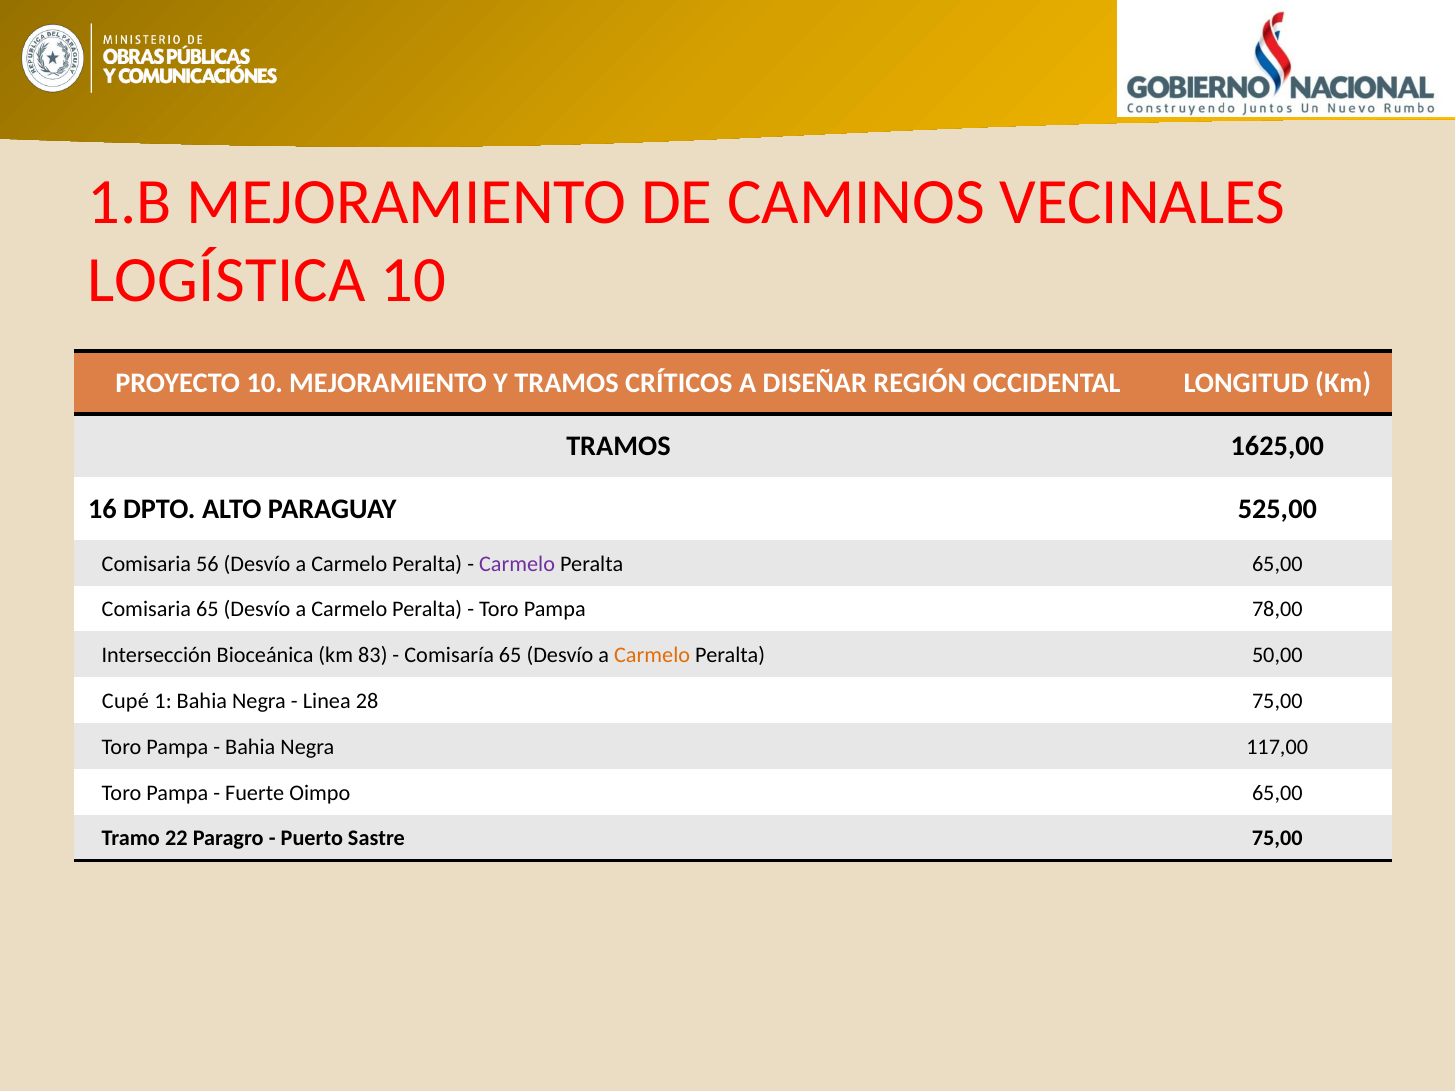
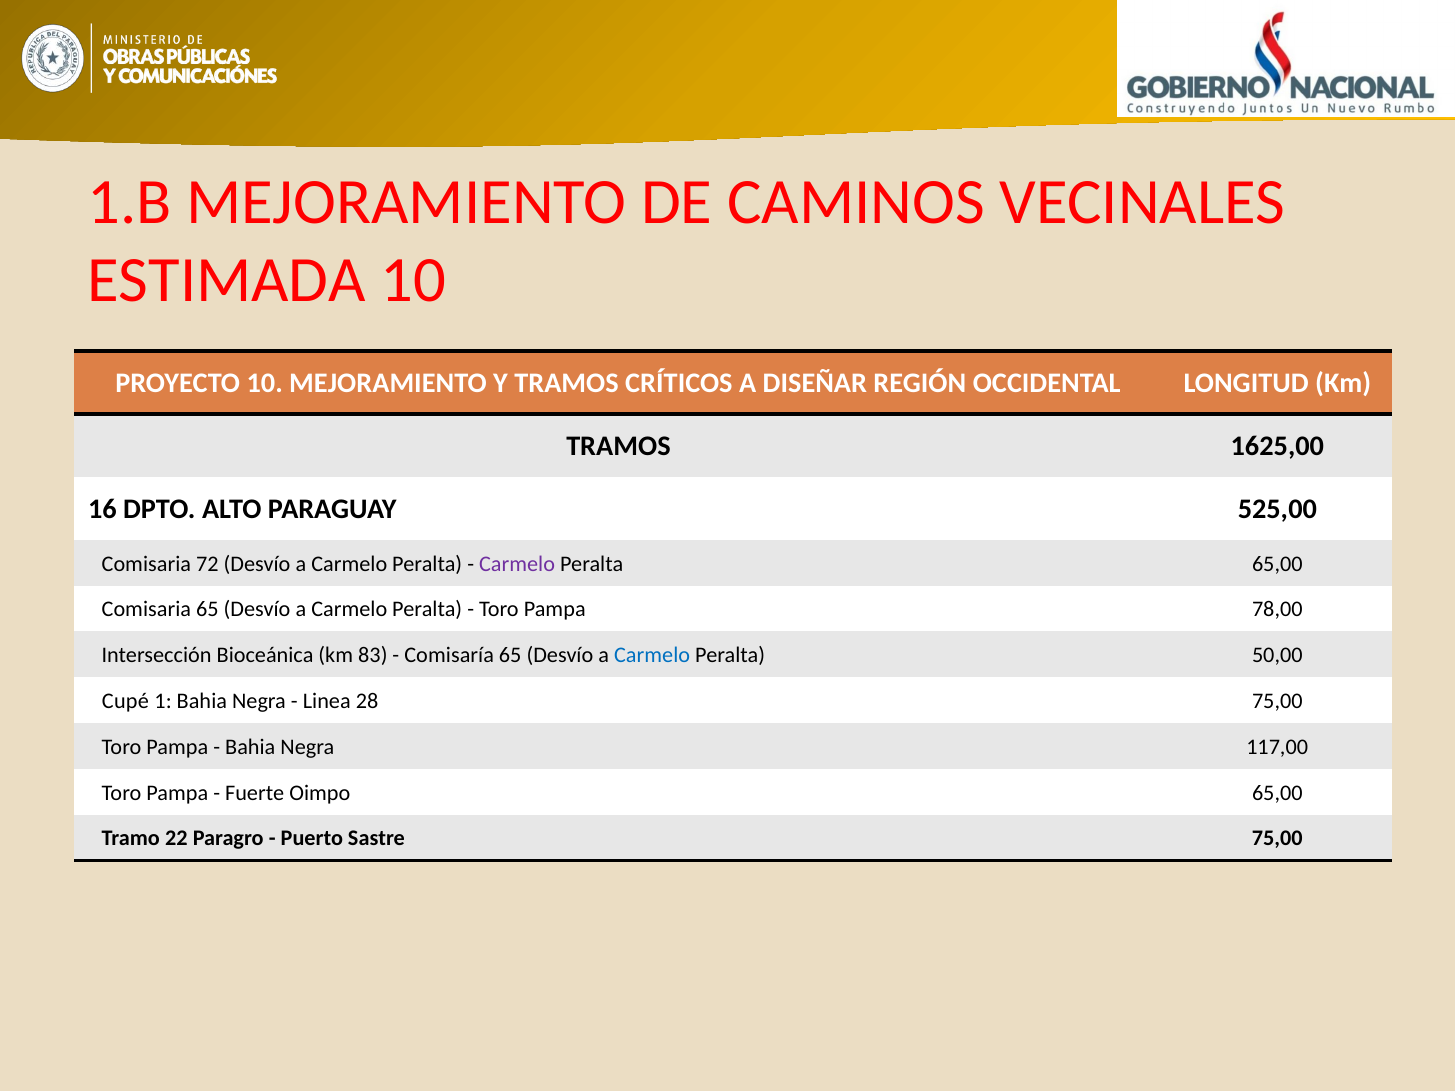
LOGÍSTICA: LOGÍSTICA -> ESTIMADA
56: 56 -> 72
Carmelo at (652, 655) colour: orange -> blue
